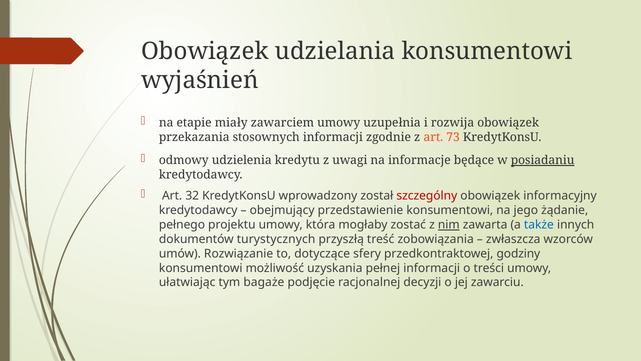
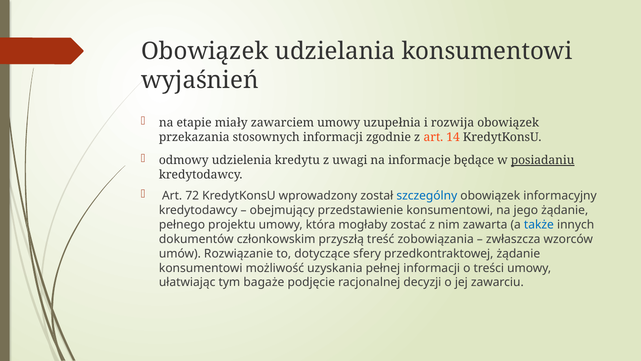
73: 73 -> 14
32: 32 -> 72
szczególny colour: red -> blue
nim underline: present -> none
turystycznych: turystycznych -> członkowskim
przedkontraktowej godziny: godziny -> żądanie
